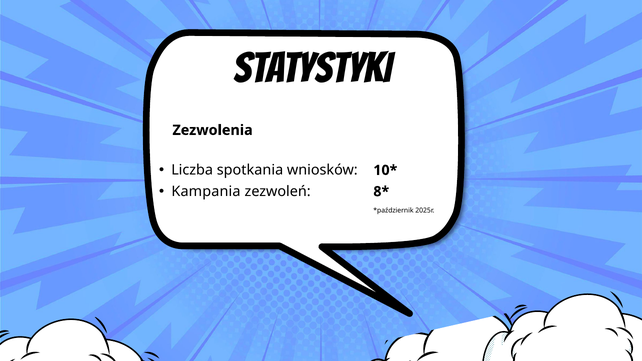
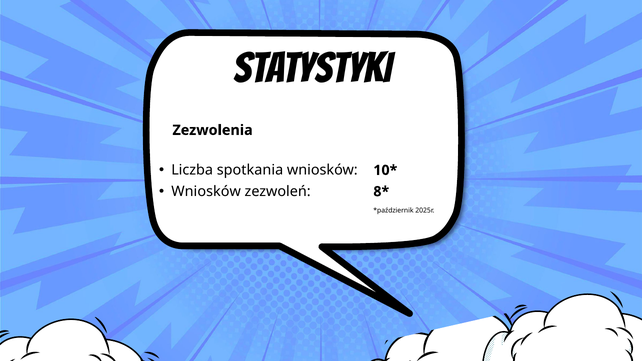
Kampania at (206, 192): Kampania -> Wniosków
